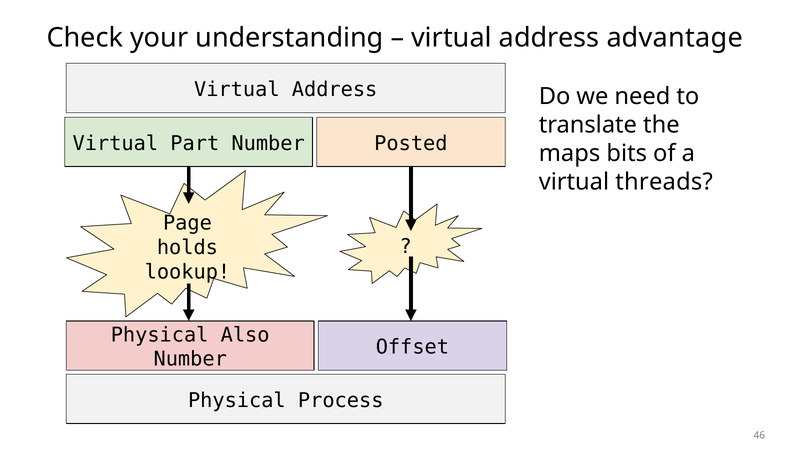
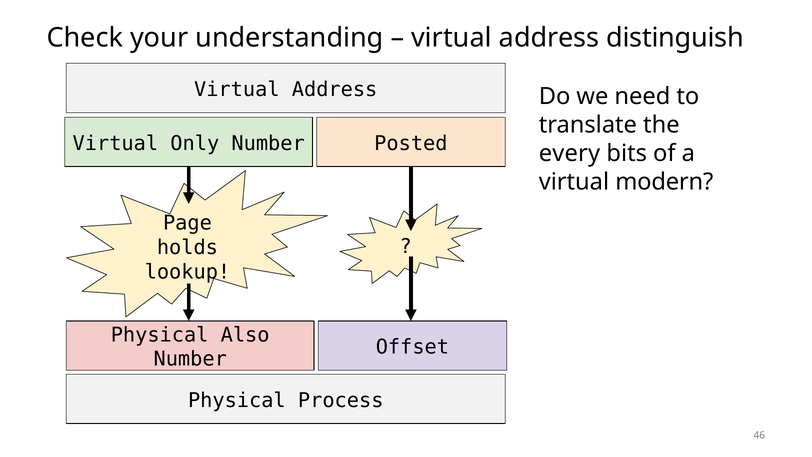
advantage: advantage -> distinguish
Part: Part -> Only
maps: maps -> every
threads: threads -> modern
